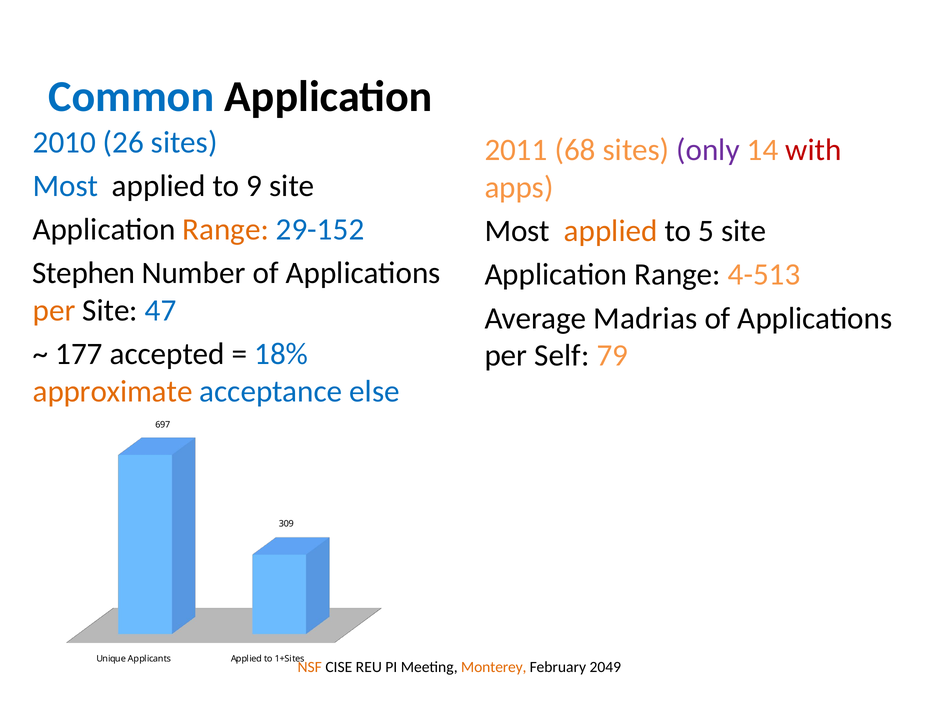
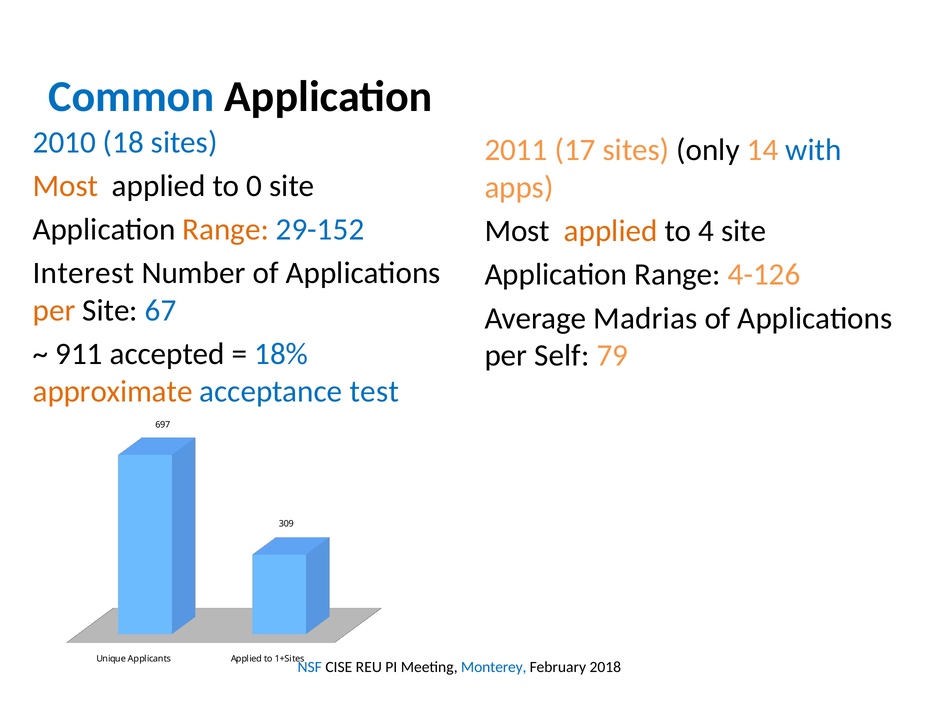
26: 26 -> 18
68: 68 -> 17
only colour: purple -> black
with colour: red -> blue
Most at (65, 186) colour: blue -> orange
9: 9 -> 0
5: 5 -> 4
Stephen: Stephen -> Interest
4-513: 4-513 -> 4-126
47: 47 -> 67
177: 177 -> 911
else: else -> test
NSF colour: orange -> blue
Monterey colour: orange -> blue
2049: 2049 -> 2018
